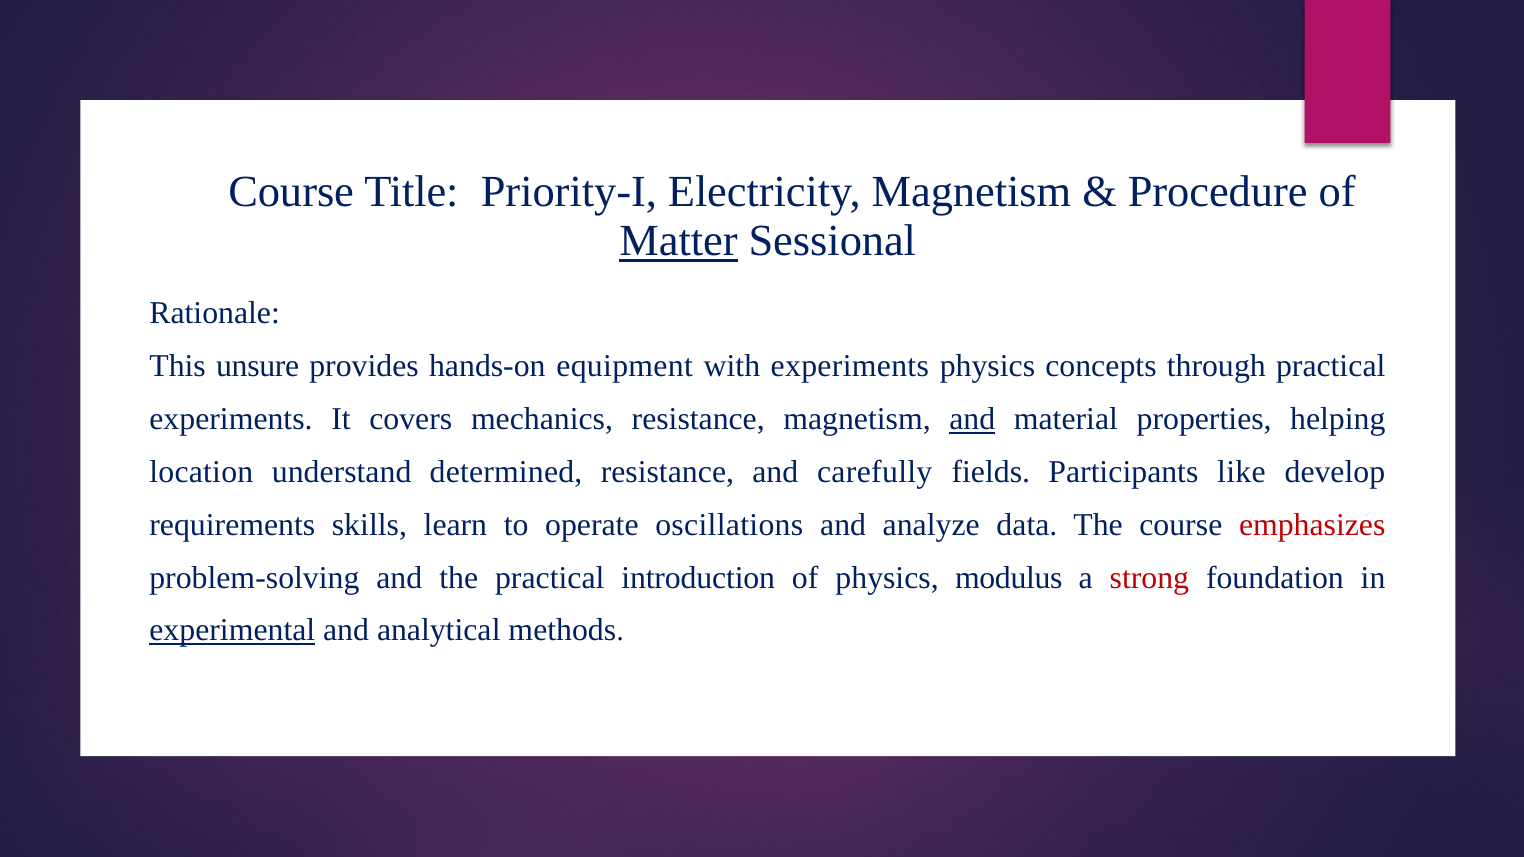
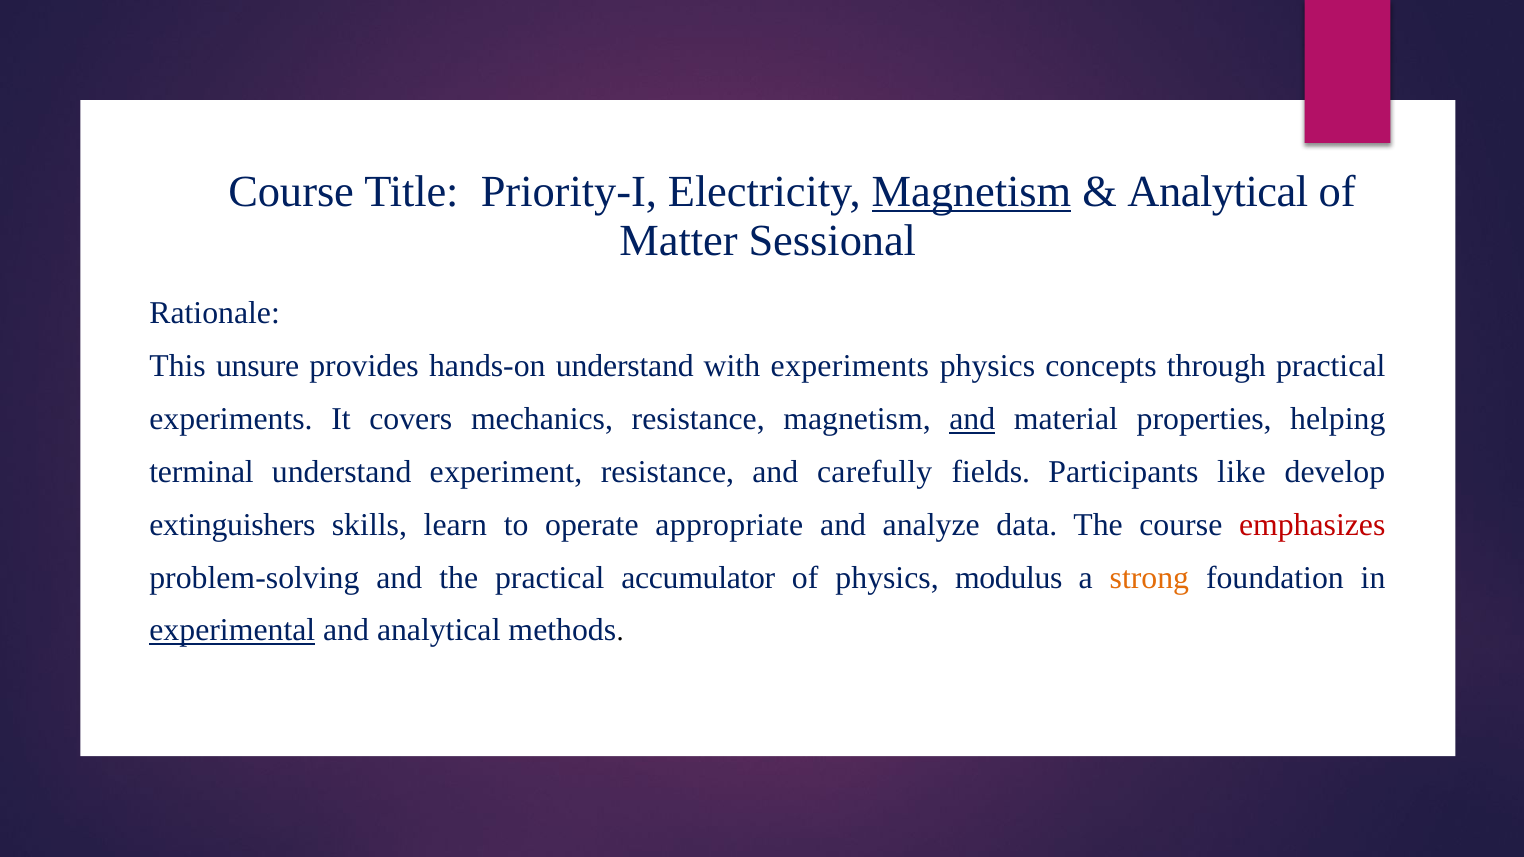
Magnetism at (971, 192) underline: none -> present
Procedure at (1218, 192): Procedure -> Analytical
Matter underline: present -> none
hands-on equipment: equipment -> understand
location: location -> terminal
determined: determined -> experiment
requirements: requirements -> extinguishers
oscillations: oscillations -> appropriate
introduction: introduction -> accumulator
strong colour: red -> orange
